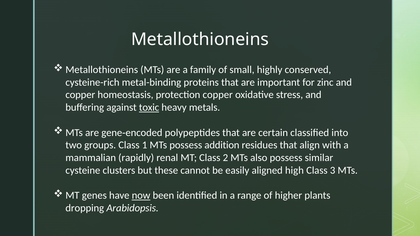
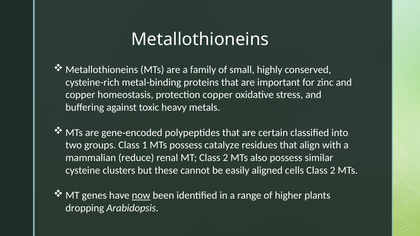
toxic underline: present -> none
addition: addition -> catalyze
rapidly: rapidly -> reduce
high: high -> cells
3 at (333, 171): 3 -> 2
